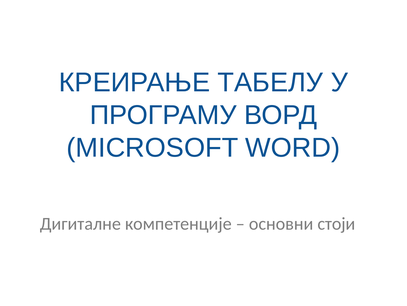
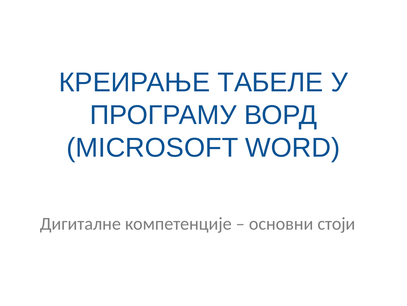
ТАБЕЛУ: ТАБЕЛУ -> ТАБЕЛЕ
